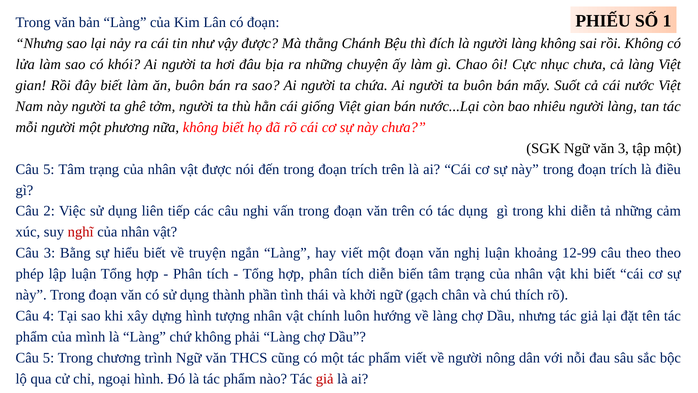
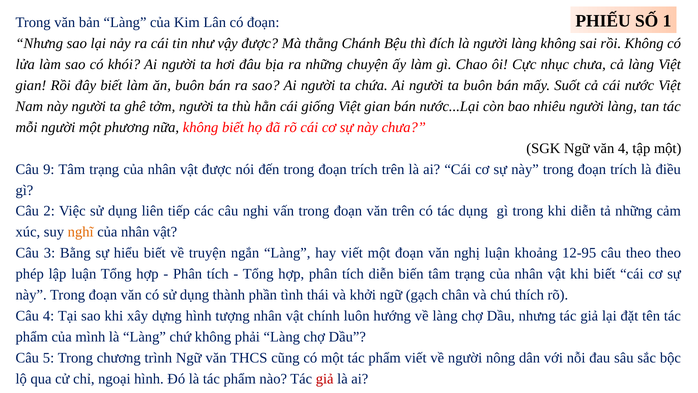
văn 3: 3 -> 4
5 at (49, 169): 5 -> 9
nghĩ colour: red -> orange
12-99: 12-99 -> 12-95
